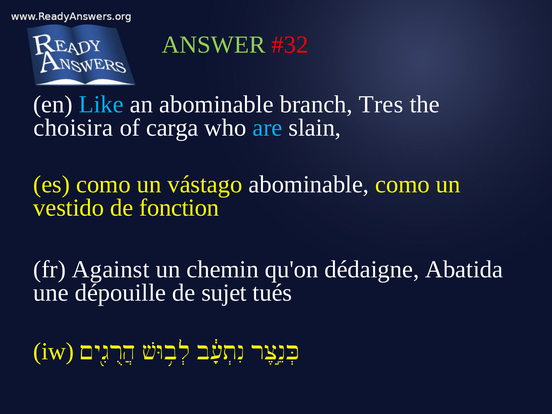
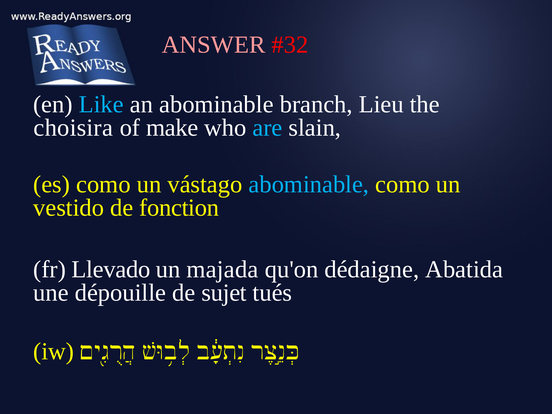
ANSWER colour: light green -> pink
Tres: Tres -> Lieu
carga: carga -> make
abominable at (309, 184) colour: white -> light blue
Against: Against -> Llevado
chemin: chemin -> majada
